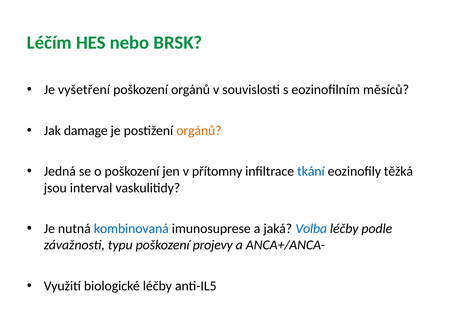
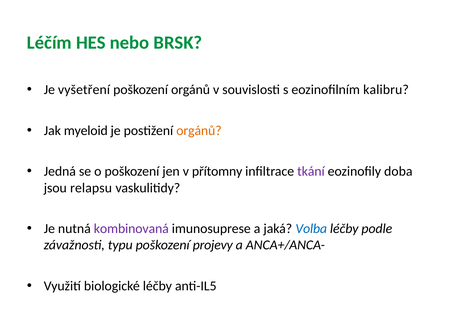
měsíců: měsíců -> kalibru
damage: damage -> myeloid
tkání colour: blue -> purple
těžká: těžká -> doba
interval: interval -> relapsu
kombinovaná colour: blue -> purple
